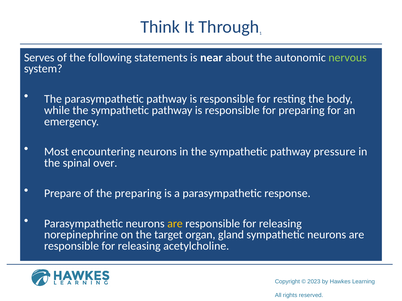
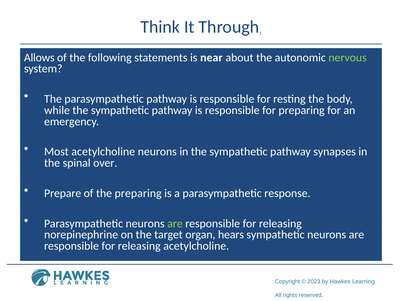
Serves: Serves -> Allows
Most encountering: encountering -> acetylcholine
pressure: pressure -> synapses
are at (175, 224) colour: yellow -> light green
gland: gland -> hears
